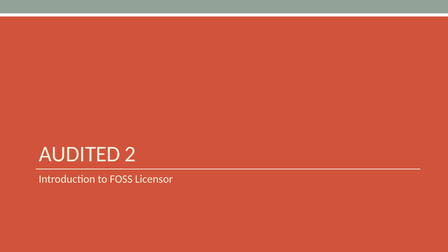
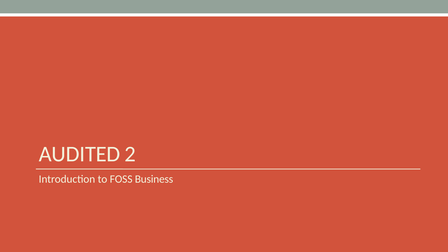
Licensor: Licensor -> Business
